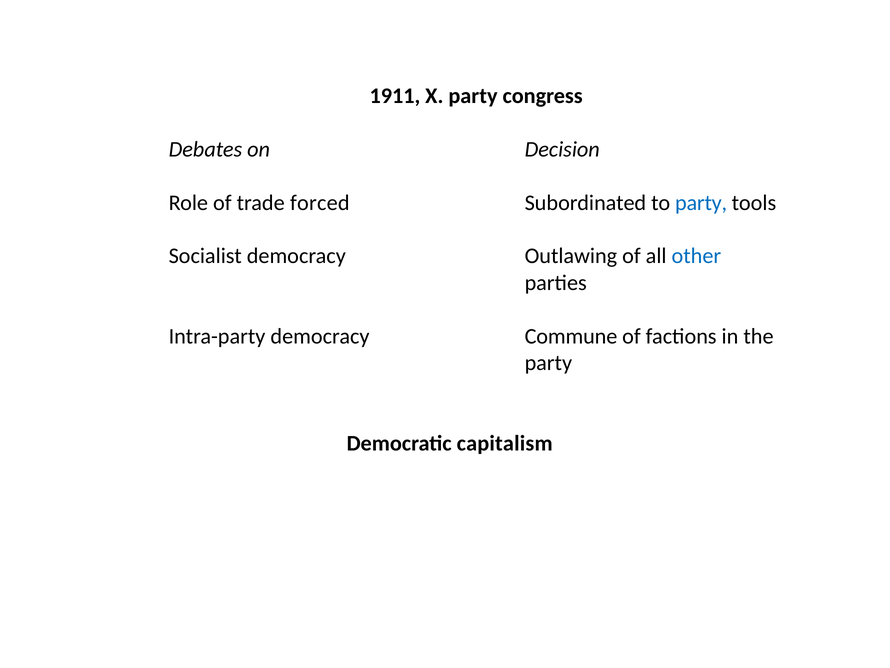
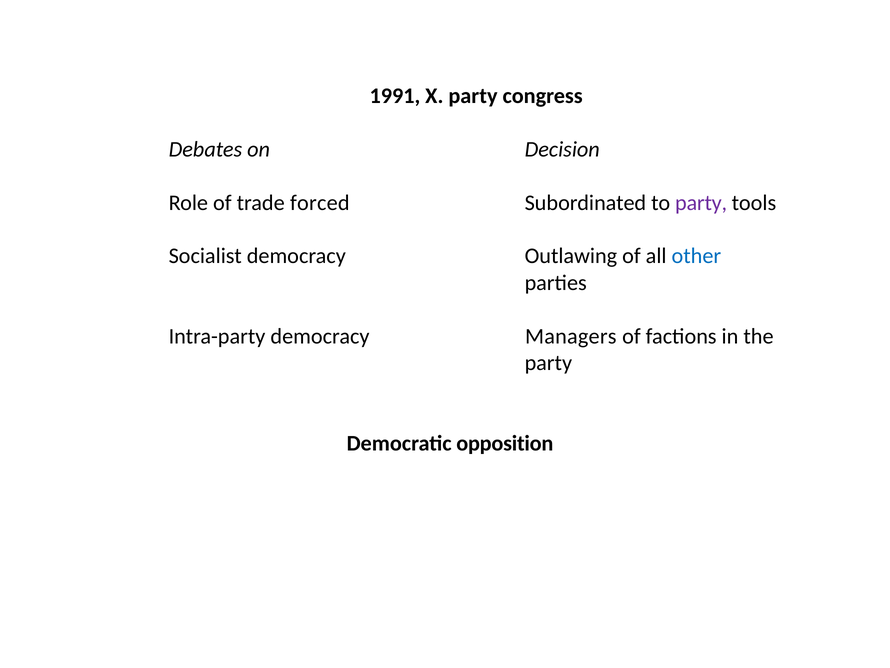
1911: 1911 -> 1991
party at (701, 203) colour: blue -> purple
Commune: Commune -> Managers
capitalism: capitalism -> opposition
